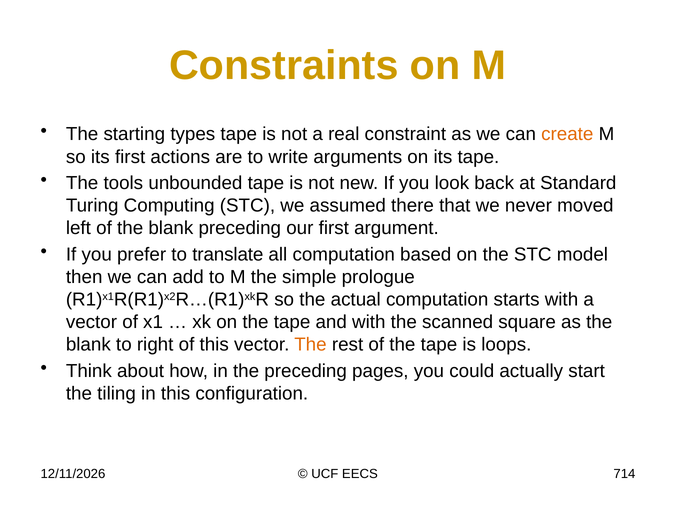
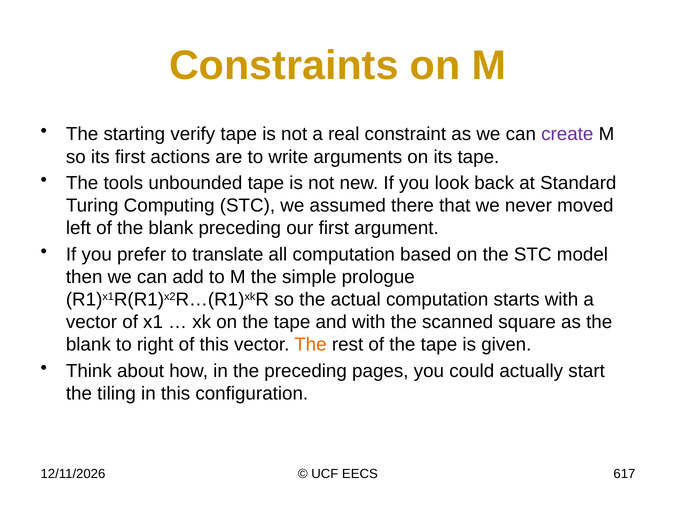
types: types -> verify
create colour: orange -> purple
loops: loops -> given
714: 714 -> 617
